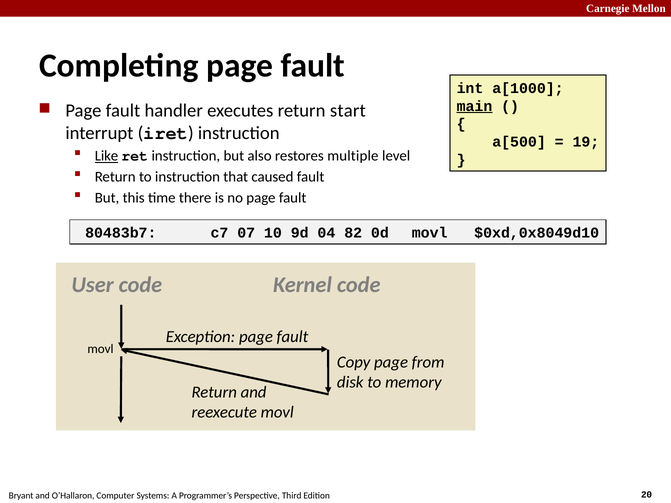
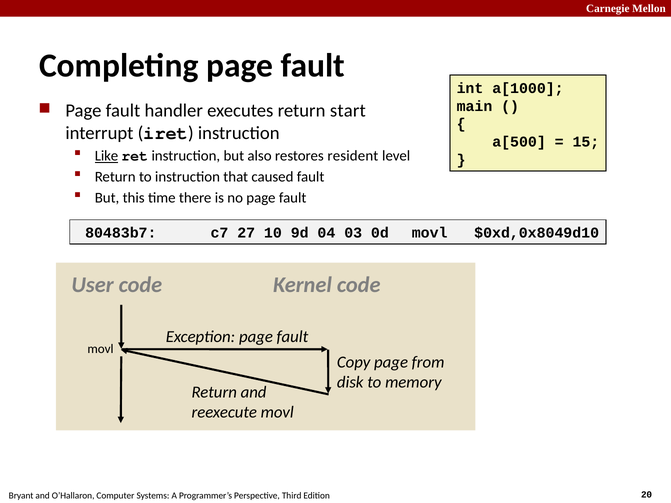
main underline: present -> none
19: 19 -> 15
multiple: multiple -> resident
07: 07 -> 27
82: 82 -> 03
